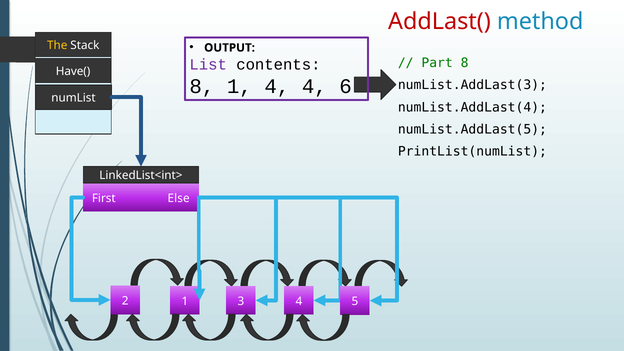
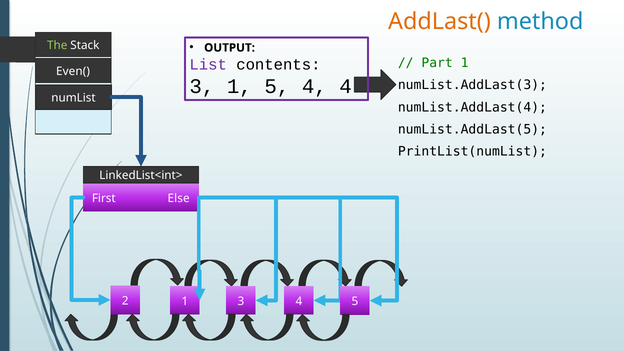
AddLast( colour: red -> orange
The colour: yellow -> light green
Part 8: 8 -> 1
Have(: Have( -> Even(
8 at (202, 87): 8 -> 3
1 4: 4 -> 5
4 6: 6 -> 4
